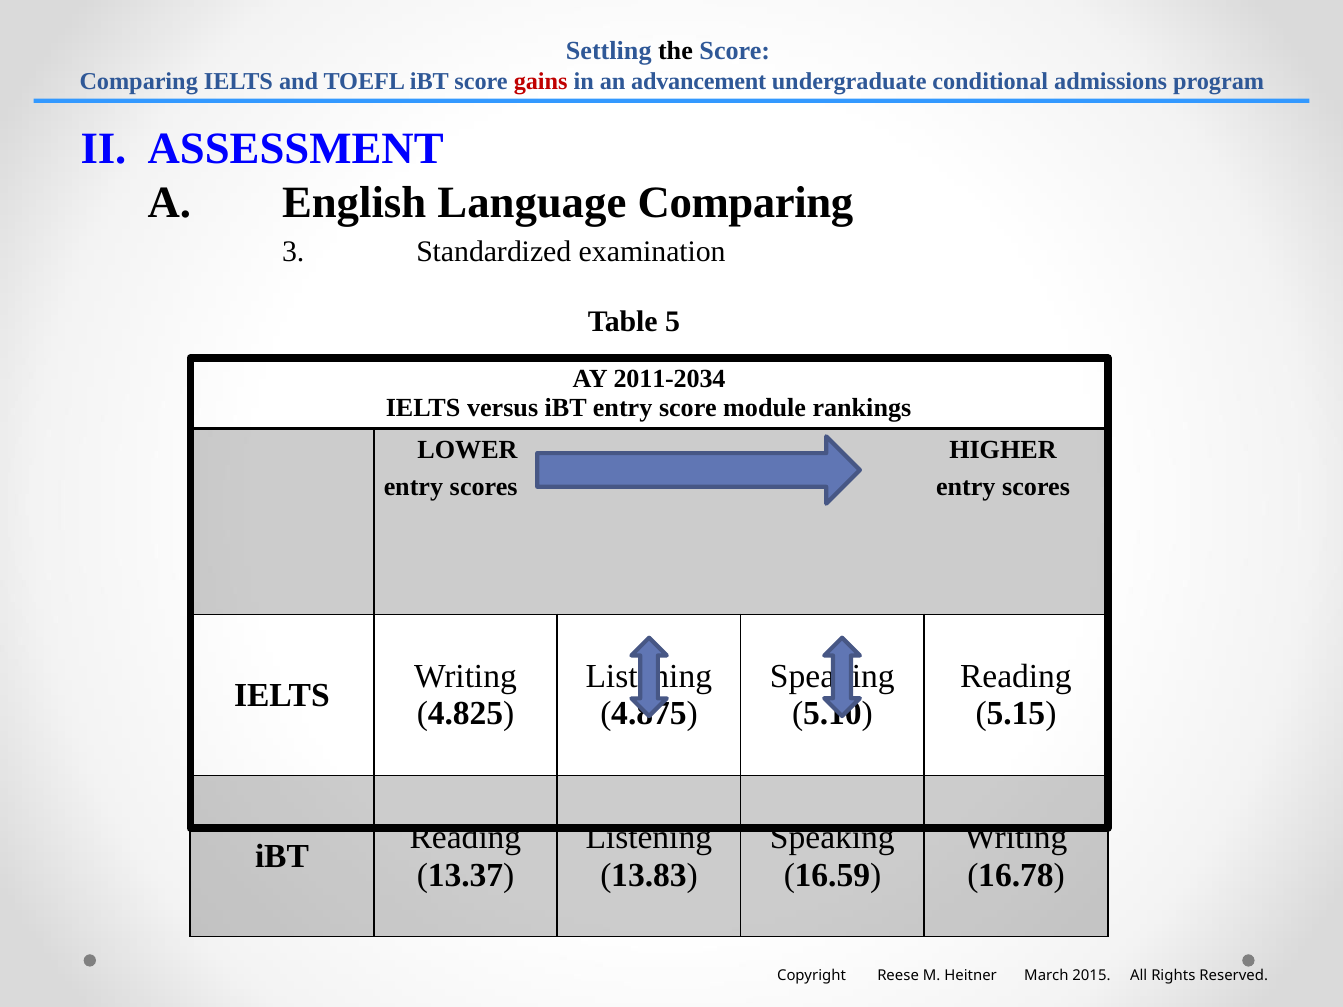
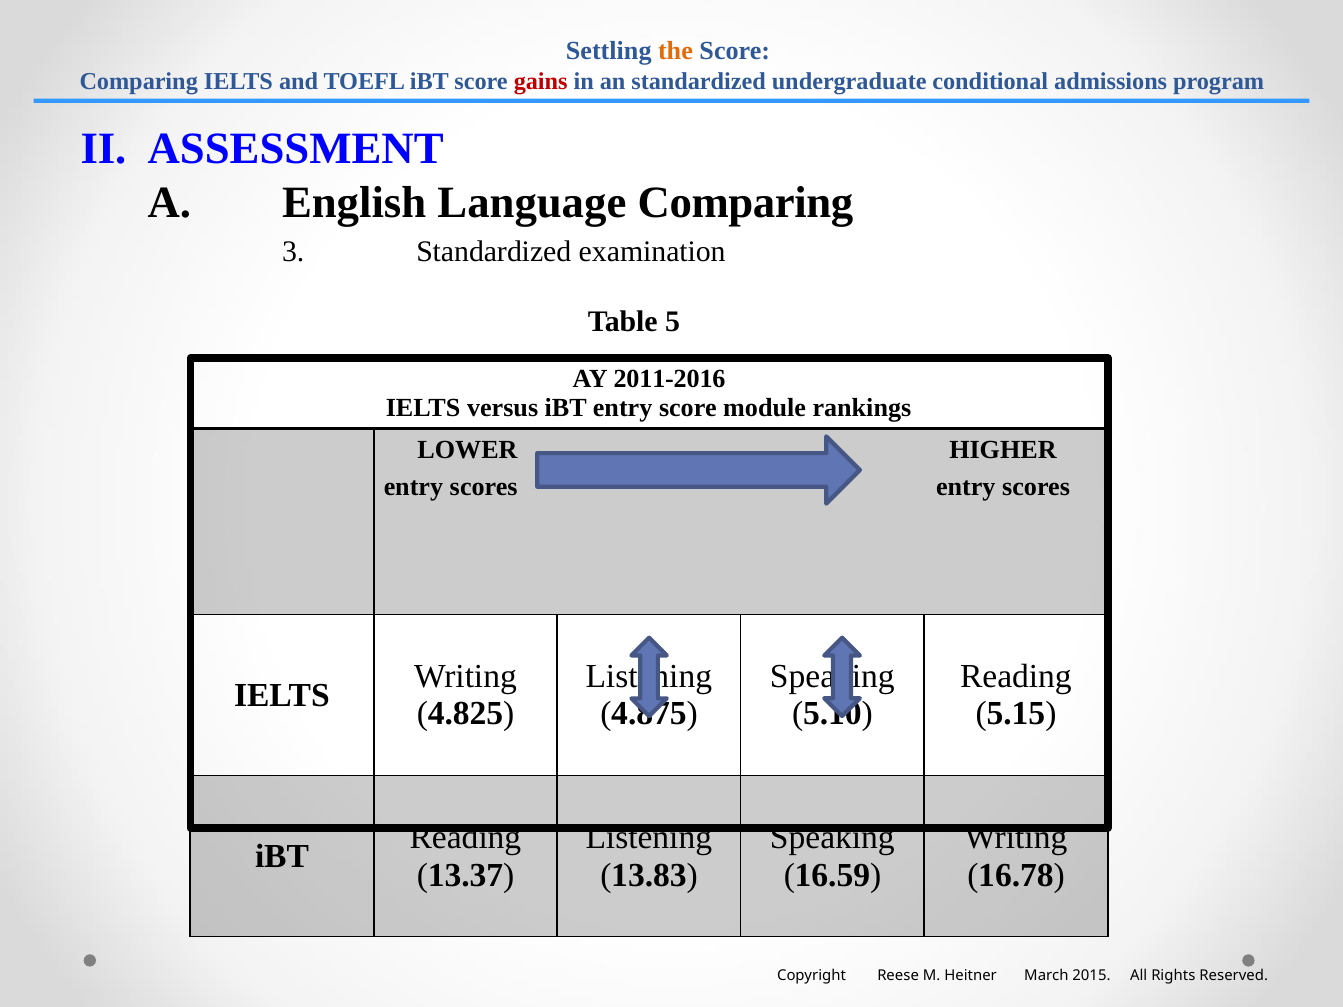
the colour: black -> orange
an advancement: advancement -> standardized
2011-2034: 2011-2034 -> 2011-2016
